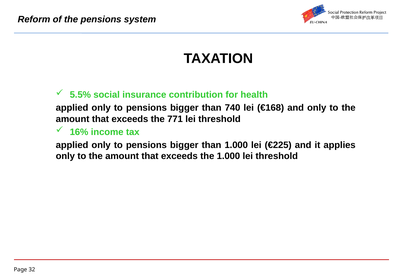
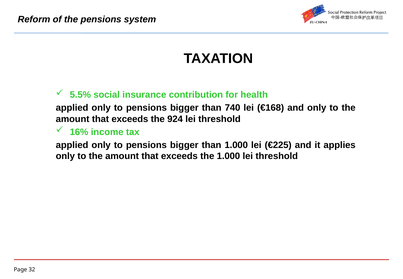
771: 771 -> 924
